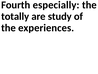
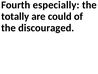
study: study -> could
experiences: experiences -> discouraged
